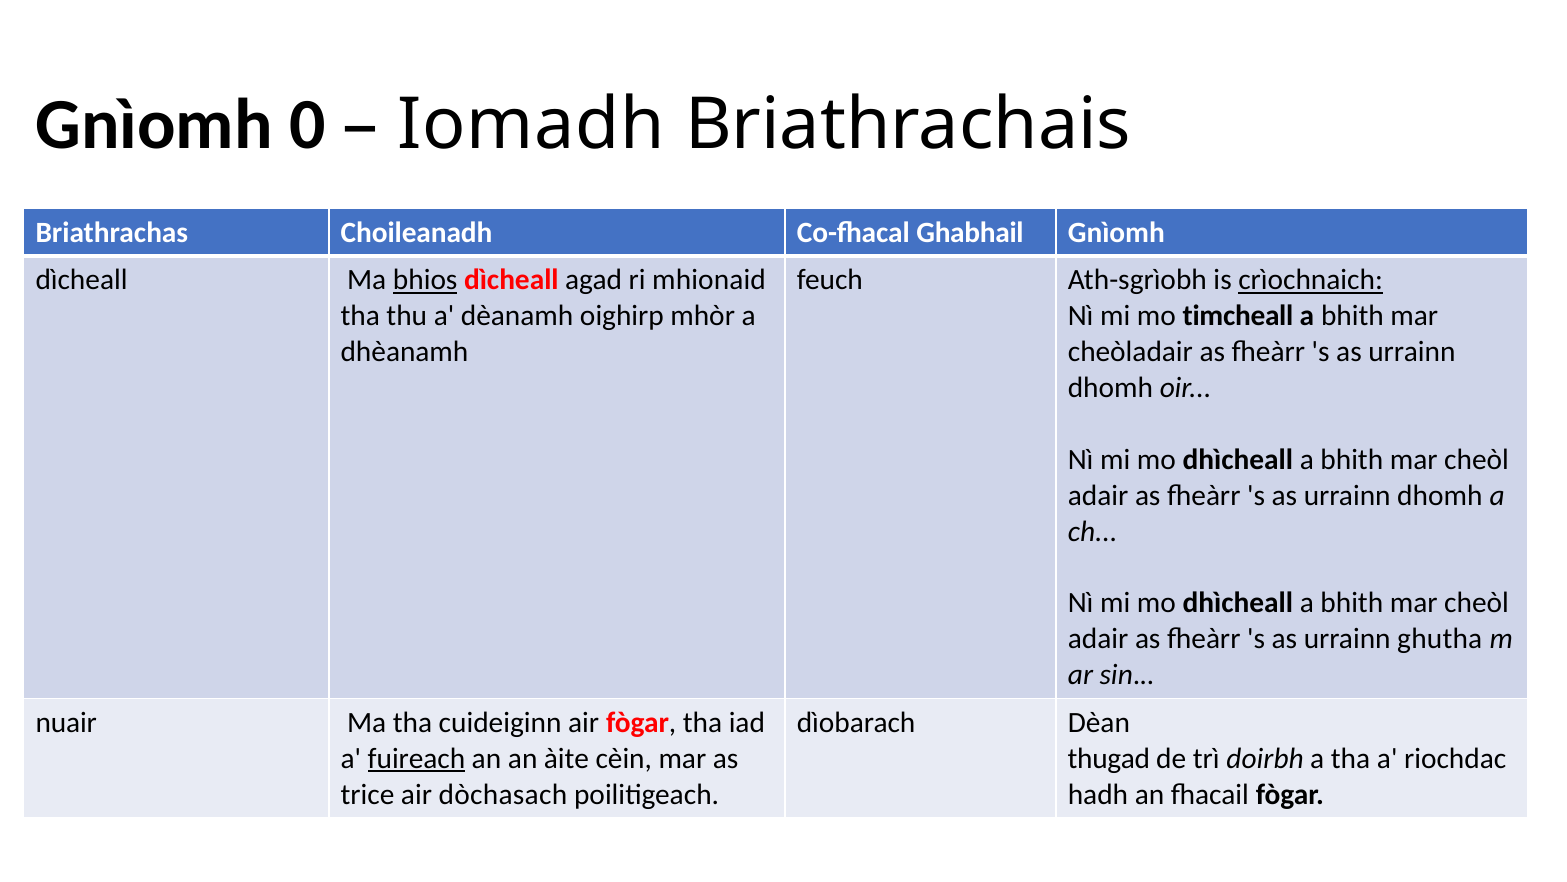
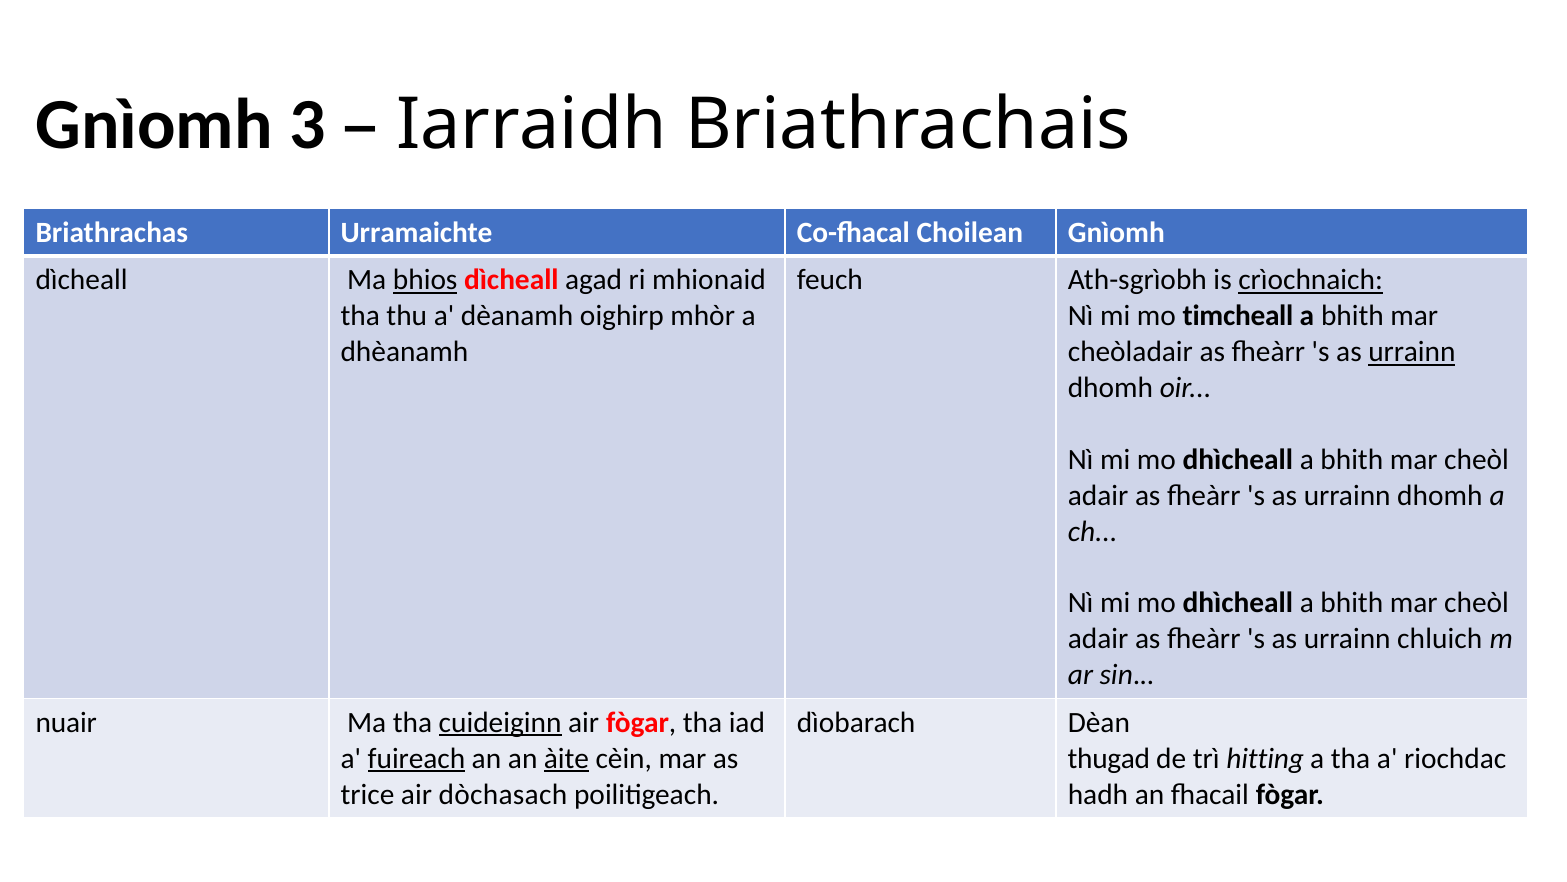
0: 0 -> 3
Iomadh: Iomadh -> Iarraidh
Choileanadh: Choileanadh -> Urramaichte
Ghabhail: Ghabhail -> Choilean
urrainn at (1412, 352) underline: none -> present
ghutha: ghutha -> chluich
cuideiginn underline: none -> present
àite underline: none -> present
doirbh: doirbh -> hitting
